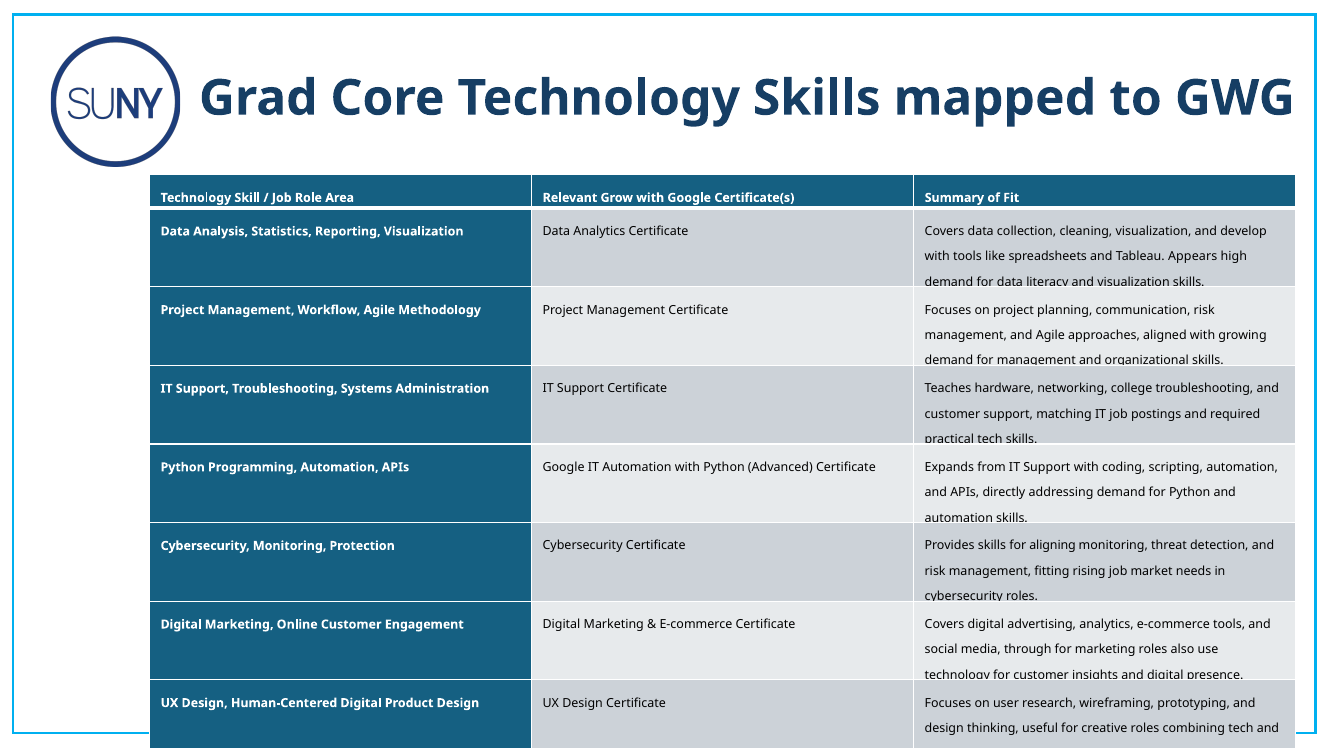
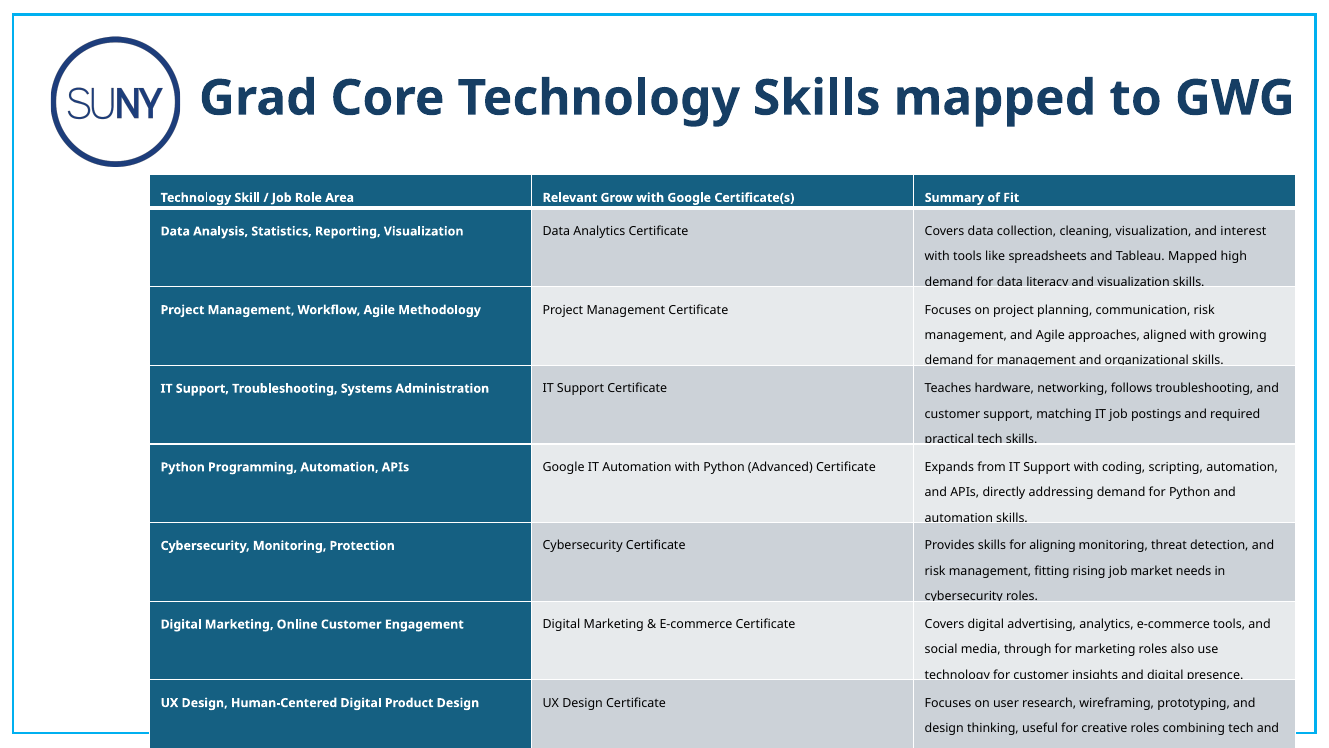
develop: develop -> interest
Tableau Appears: Appears -> Mapped
college: college -> follows
